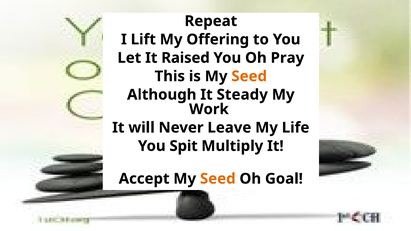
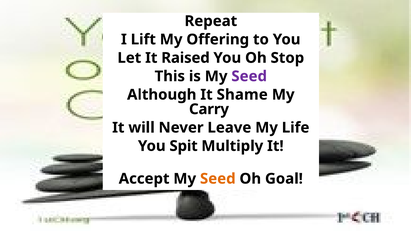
Pray: Pray -> Stop
Seed at (249, 76) colour: orange -> purple
Steady: Steady -> Shame
Work: Work -> Carry
